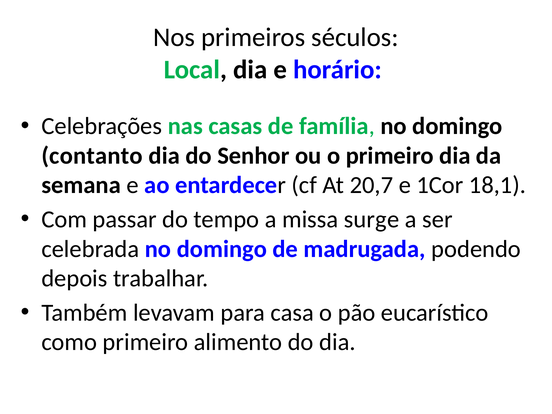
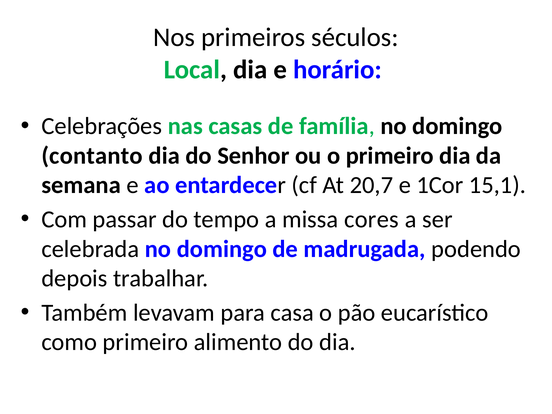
18,1: 18,1 -> 15,1
surge: surge -> cores
